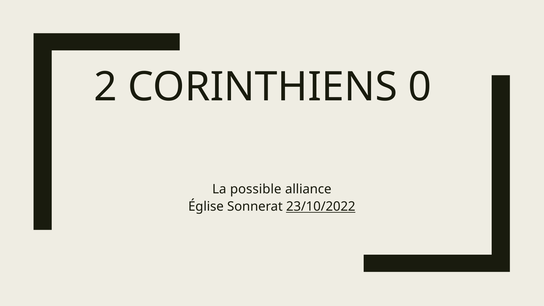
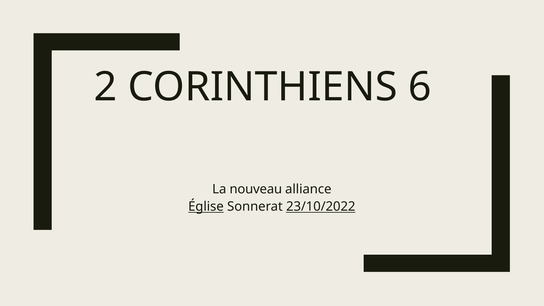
0: 0 -> 6
possible: possible -> nouveau
Église underline: none -> present
